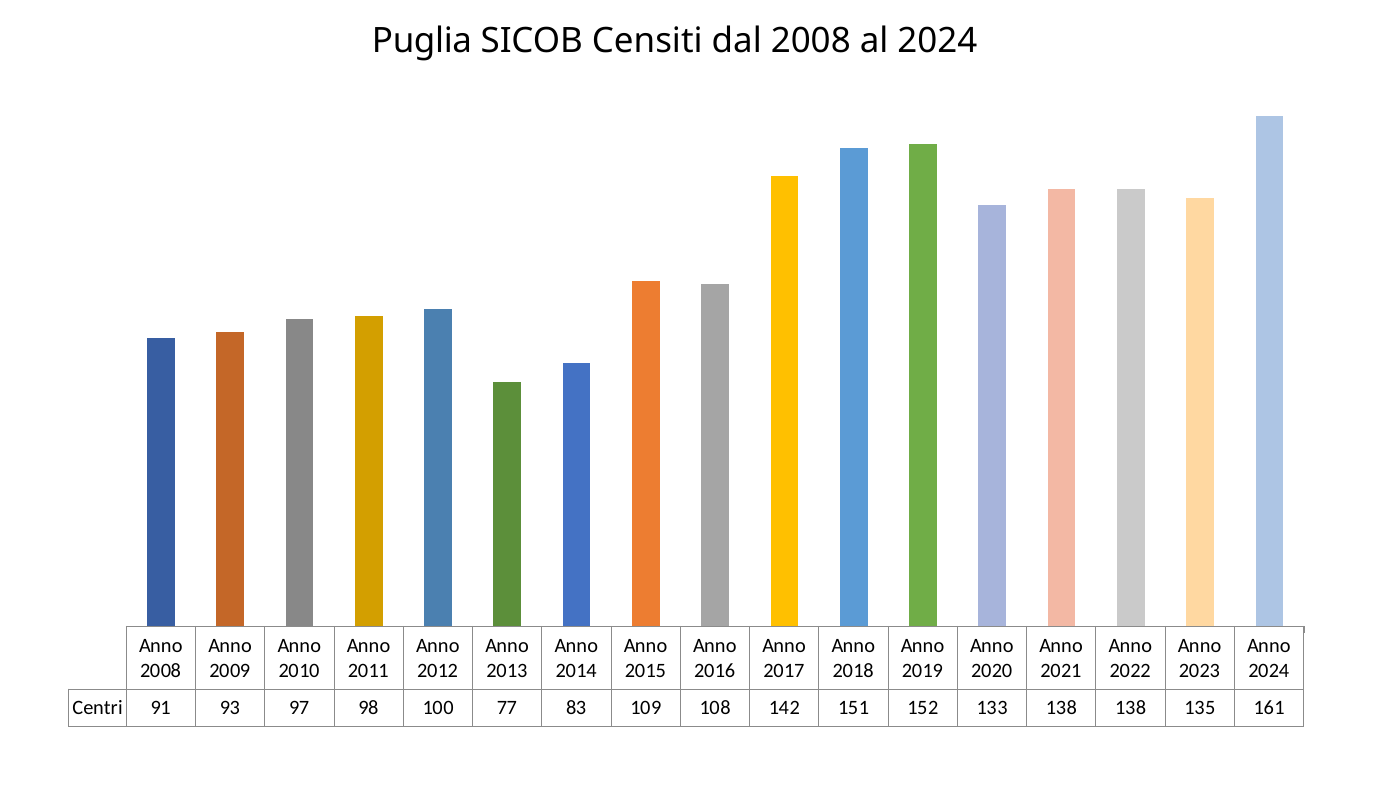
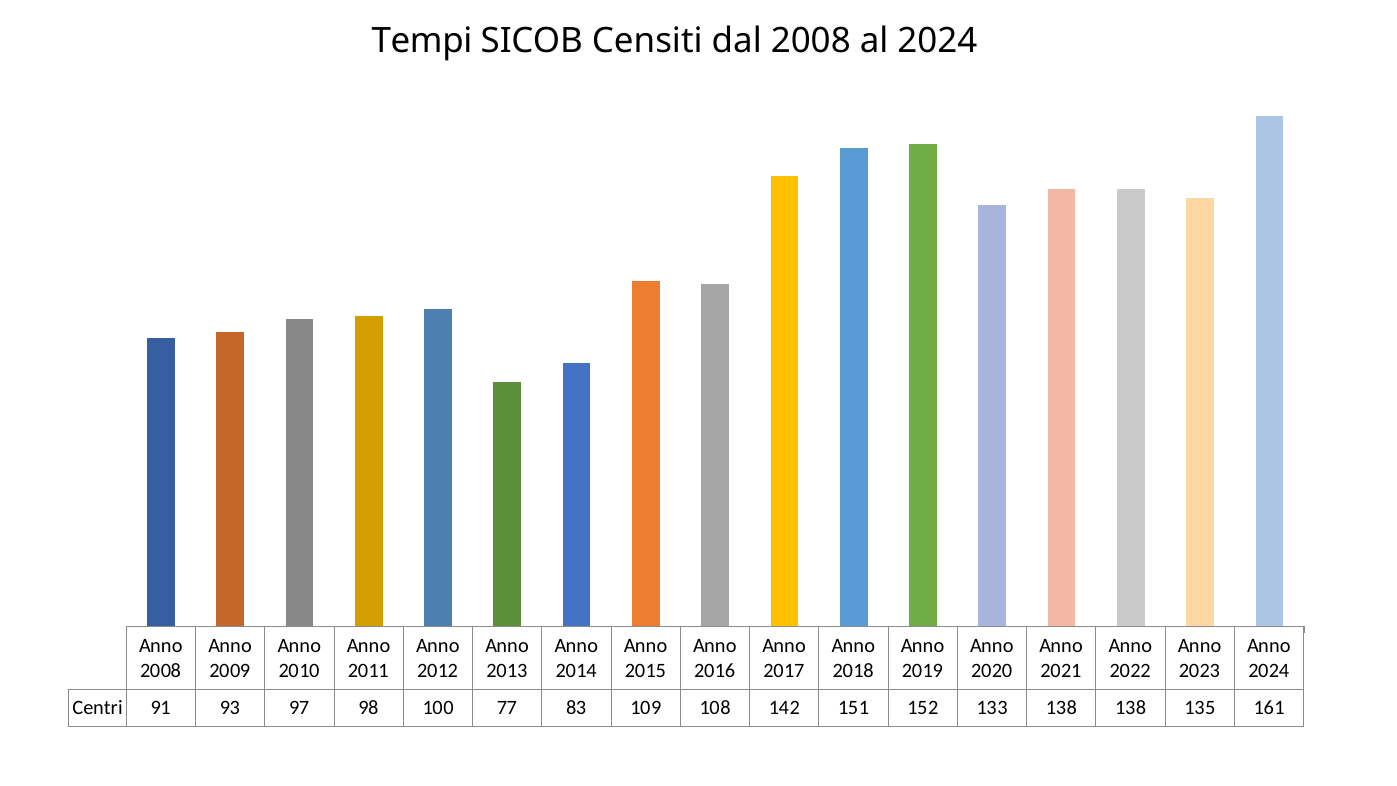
Puglia: Puglia -> Tempi
